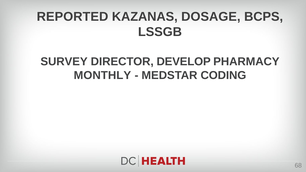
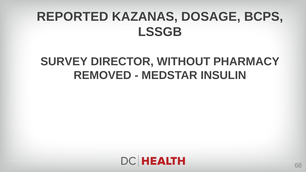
DEVELOP: DEVELOP -> WITHOUT
MONTHLY: MONTHLY -> REMOVED
CODING: CODING -> INSULIN
